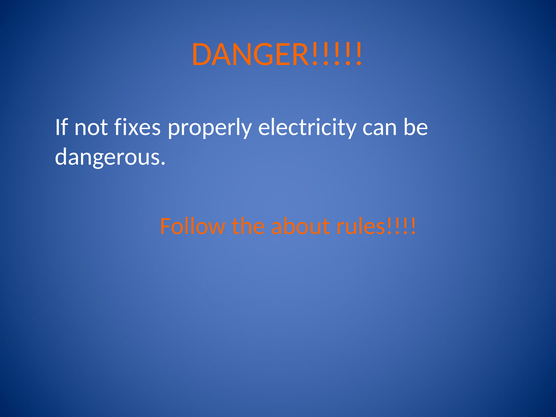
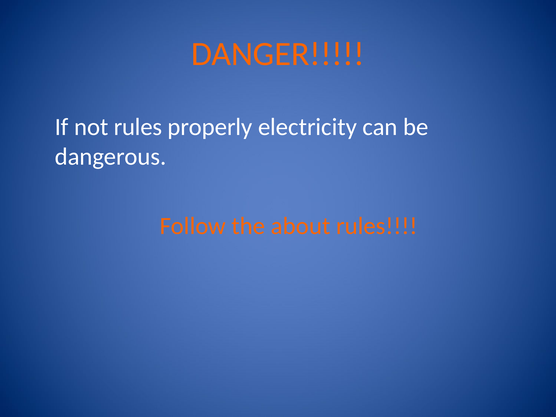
not fixes: fixes -> rules
